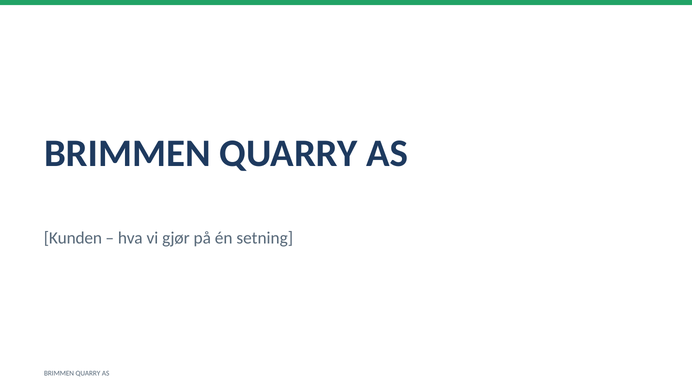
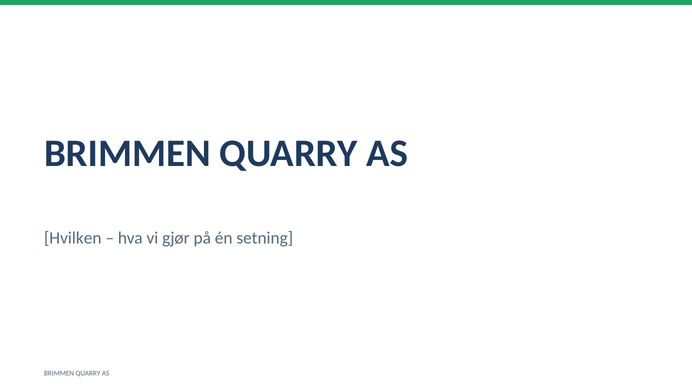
Kunden: Kunden -> Hvilken
